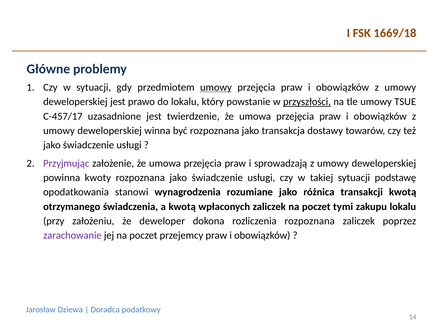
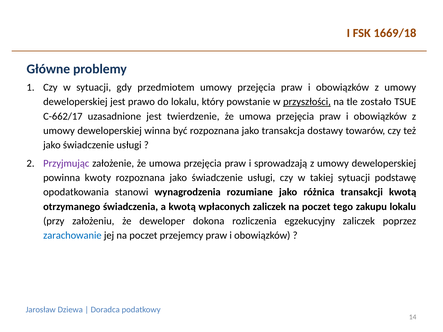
umowy at (216, 87) underline: present -> none
tle umowy: umowy -> zostało
C-457/17: C-457/17 -> C-662/17
tymi: tymi -> tego
rozliczenia rozpoznana: rozpoznana -> egzekucyjny
zarachowanie colour: purple -> blue
